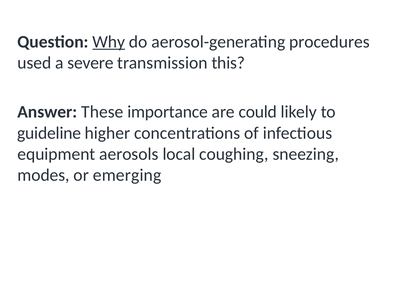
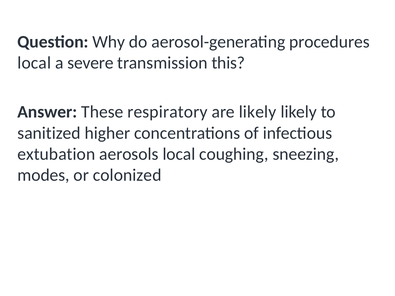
Why underline: present -> none
used at (34, 63): used -> local
importance: importance -> respiratory
are could: could -> likely
guideline: guideline -> sanitized
equipment: equipment -> extubation
emerging: emerging -> colonized
